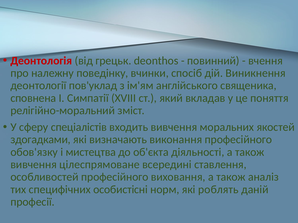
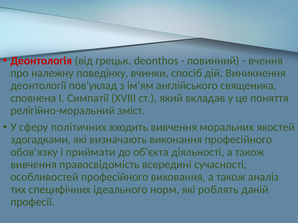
спеціалістів: спеціалістів -> політичних
мистецтва: мистецтва -> приймати
цілеспрямоване: цілеспрямоване -> правосвідомість
ставлення: ставлення -> сучасності
особистісні: особистісні -> ідеального
